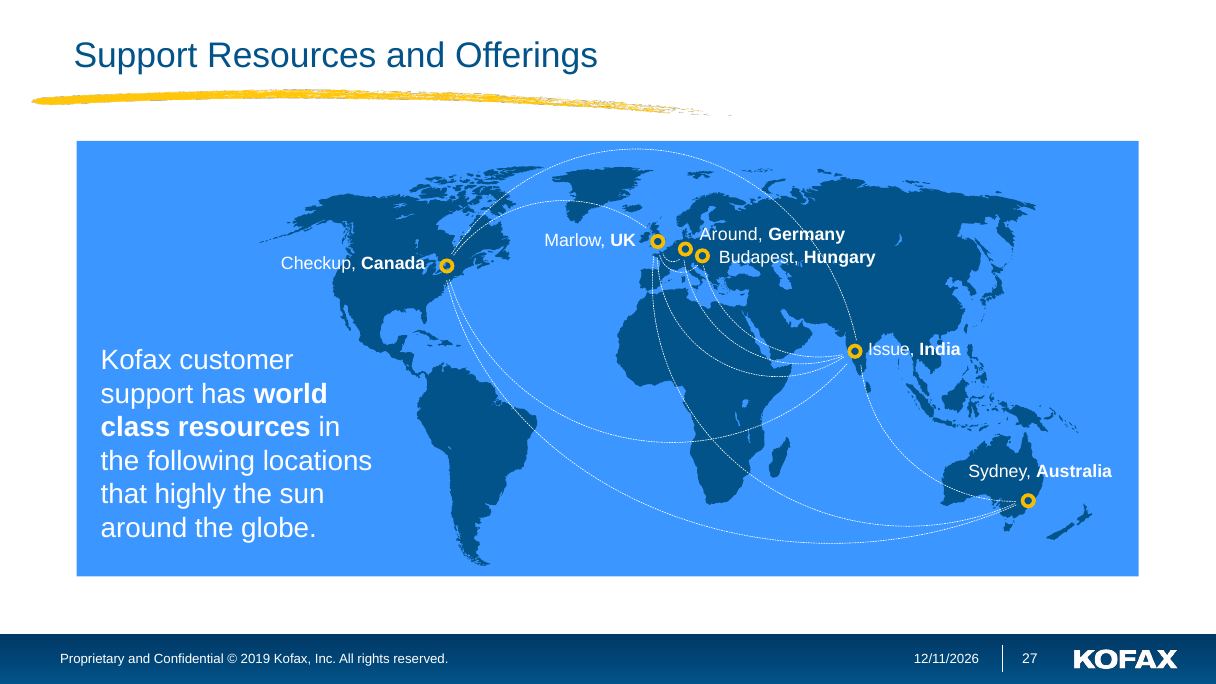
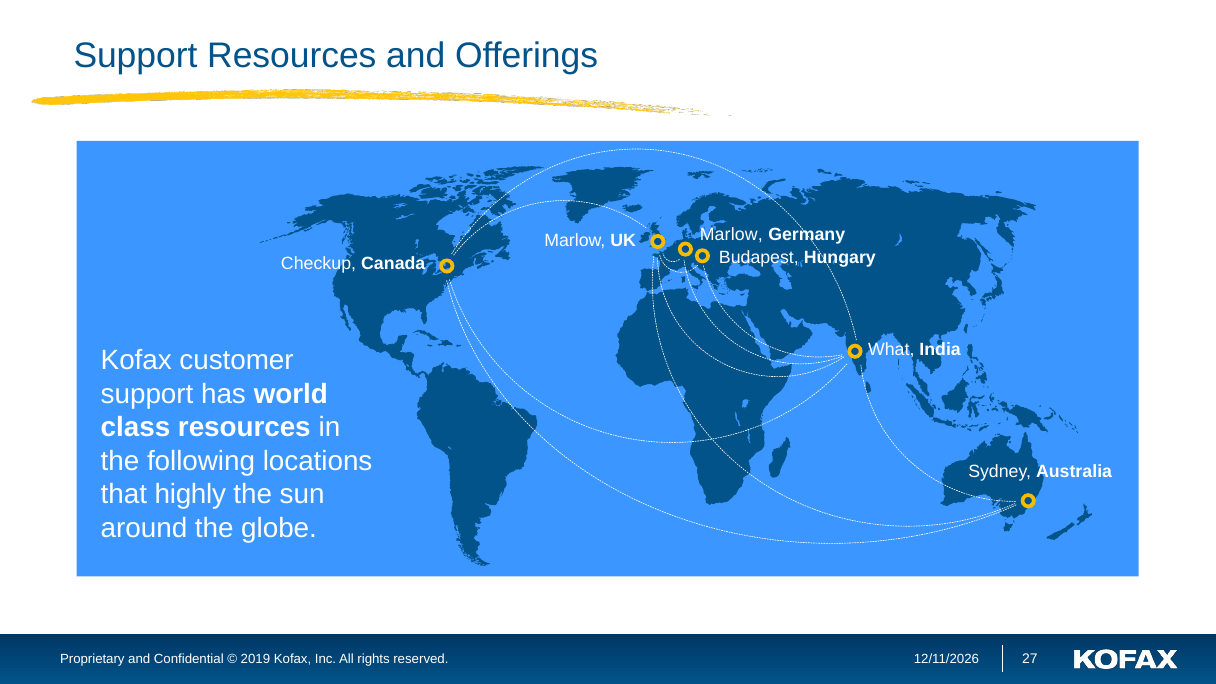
Around at (731, 234): Around -> Marlow
Issue: Issue -> What
